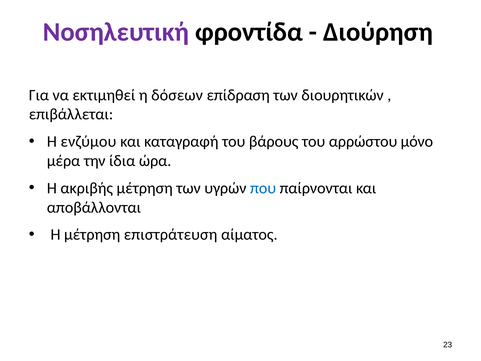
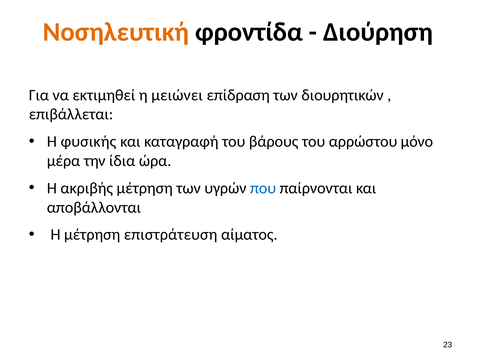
Νοσηλευτική colour: purple -> orange
δόσεων: δόσεων -> μειώνει
ενζύμου: ενζύμου -> φυσικής
